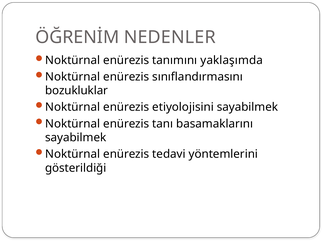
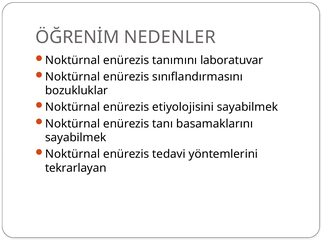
yaklaşımda: yaklaşımda -> laboratuvar
gösterildiği: gösterildiği -> tekrarlayan
